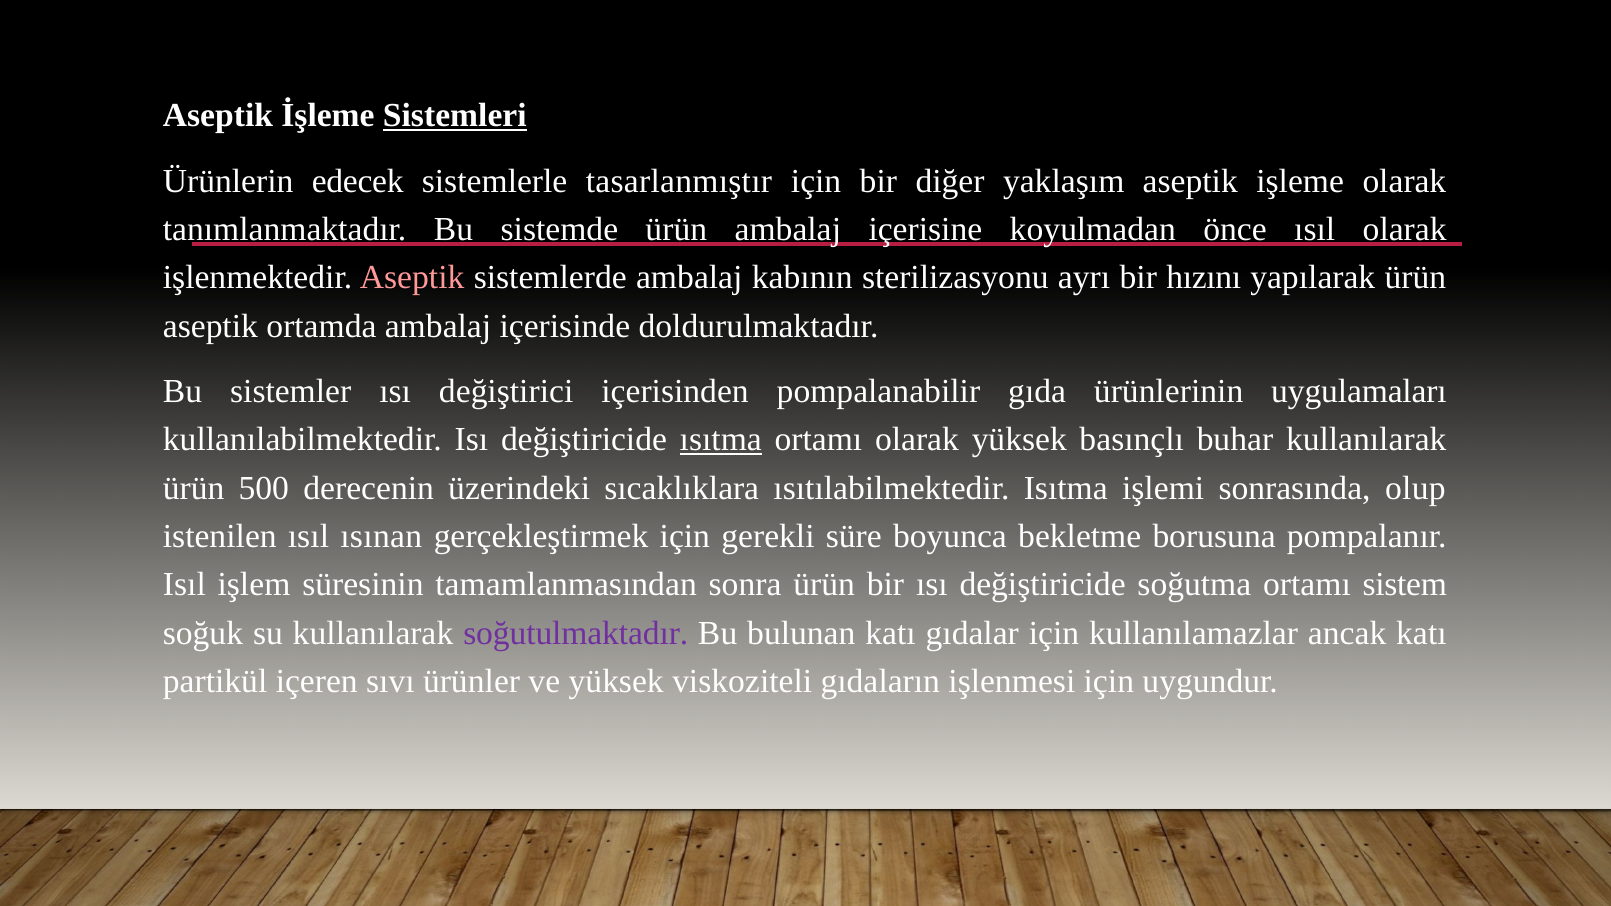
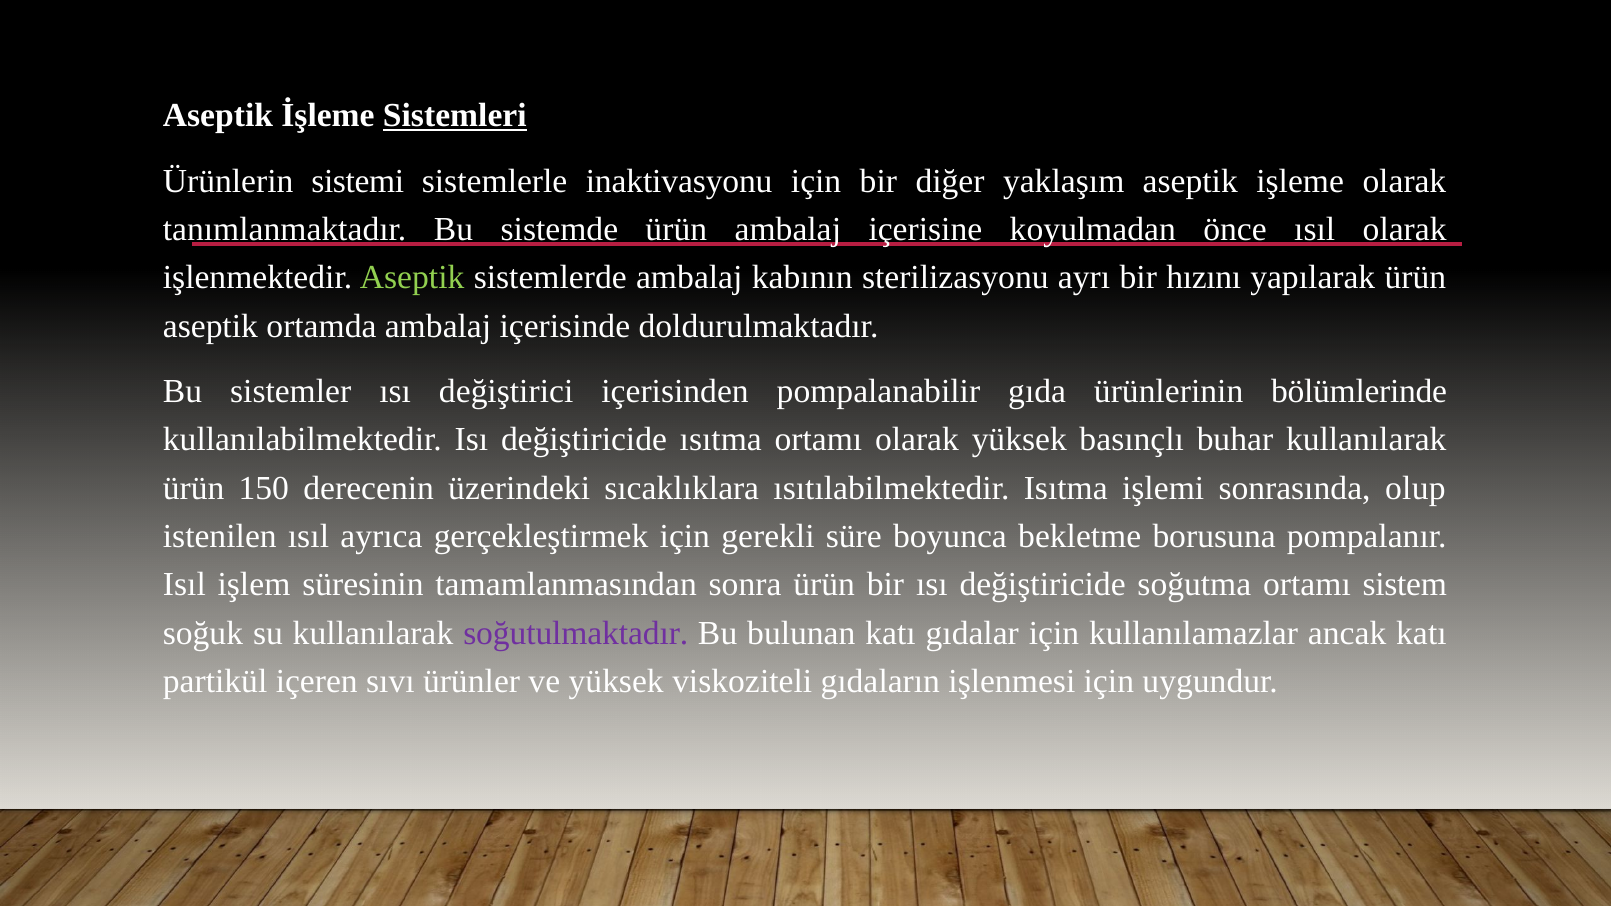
edecek: edecek -> sistemi
tasarlanmıştır: tasarlanmıştır -> inaktivasyonu
Aseptik at (412, 278) colour: pink -> light green
uygulamaları: uygulamaları -> bölümlerinde
ısıtma underline: present -> none
500: 500 -> 150
ısınan: ısınan -> ayrıca
